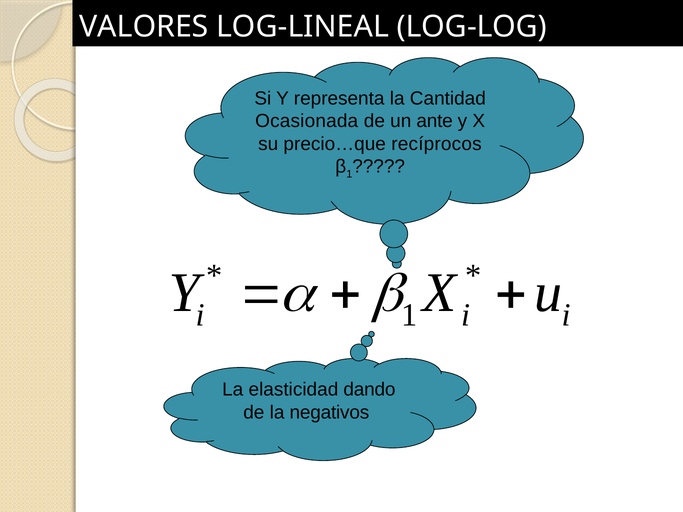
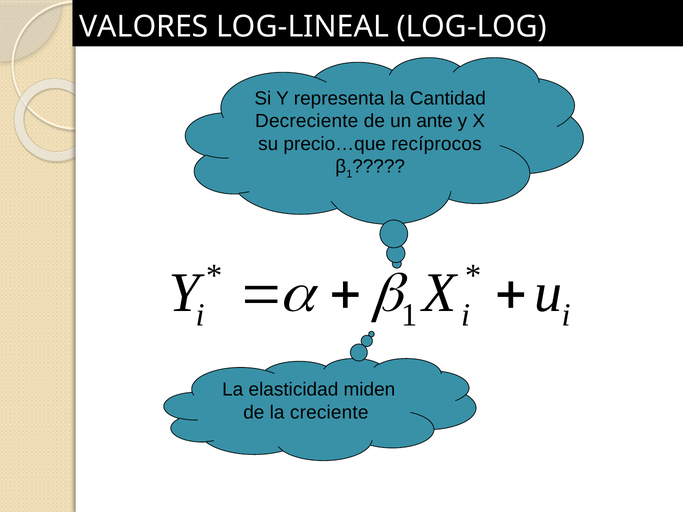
Ocasionada: Ocasionada -> Decreciente
dando: dando -> miden
negativos: negativos -> creciente
